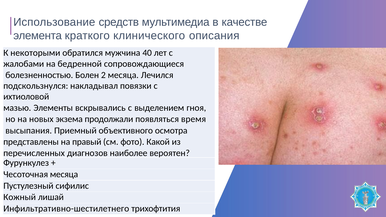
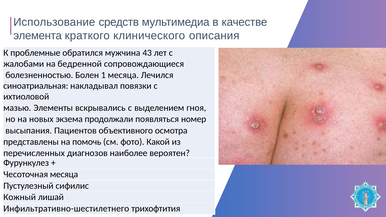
некоторыми: некоторыми -> проблемные
40: 40 -> 43
2: 2 -> 1
подскользнулся: подскользнулся -> синоатриальная
время: время -> номер
Приемный: Приемный -> Пациентов
правый: правый -> помочь
